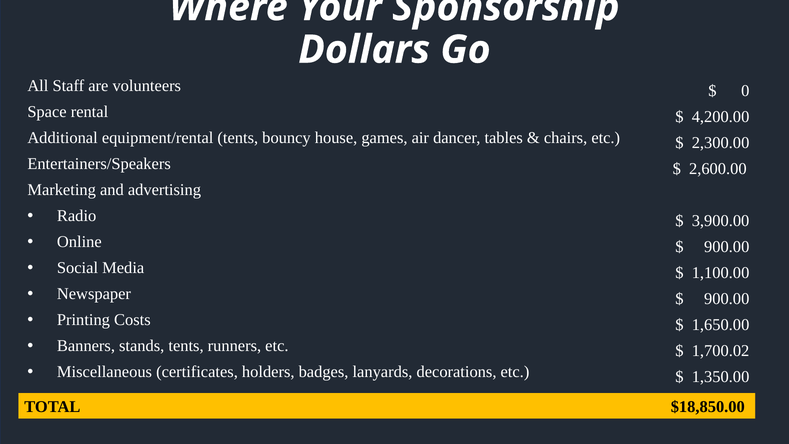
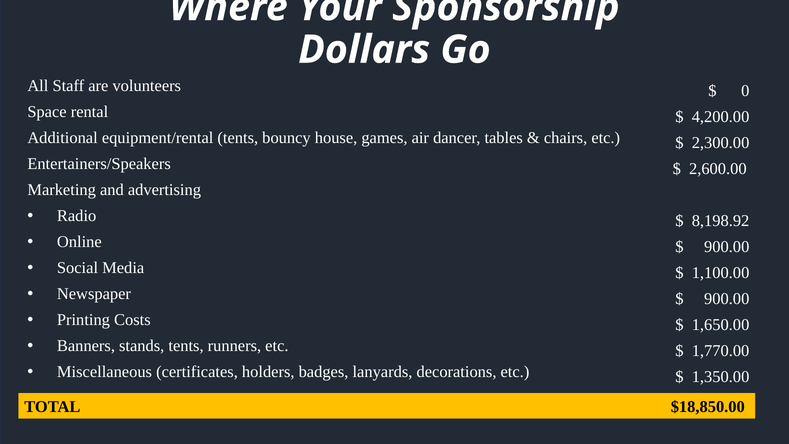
3,900.00: 3,900.00 -> 8,198.92
1,700.02: 1,700.02 -> 1,770.00
